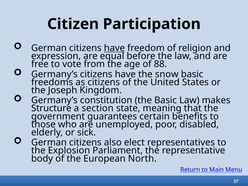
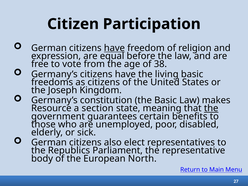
88: 88 -> 38
snow: snow -> living
Structure: Structure -> Resource
the at (211, 108) underline: none -> present
Explosion: Explosion -> Republics
